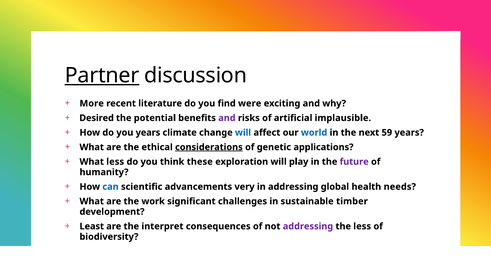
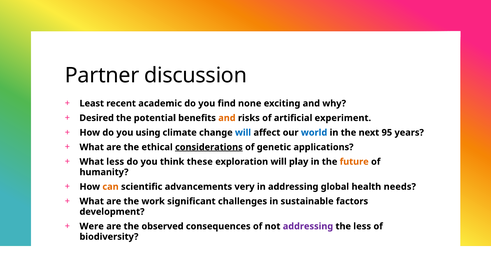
Partner underline: present -> none
More: More -> Least
literature: literature -> academic
were: were -> none
and at (227, 118) colour: purple -> orange
implausible: implausible -> experiment
you years: years -> using
59: 59 -> 95
future colour: purple -> orange
can colour: blue -> orange
timber: timber -> factors
Least: Least -> Were
interpret: interpret -> observed
